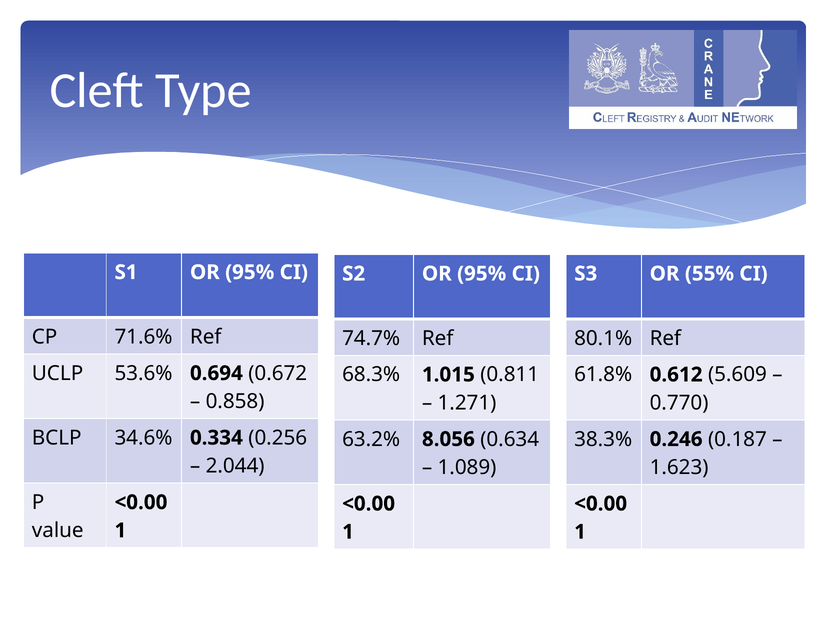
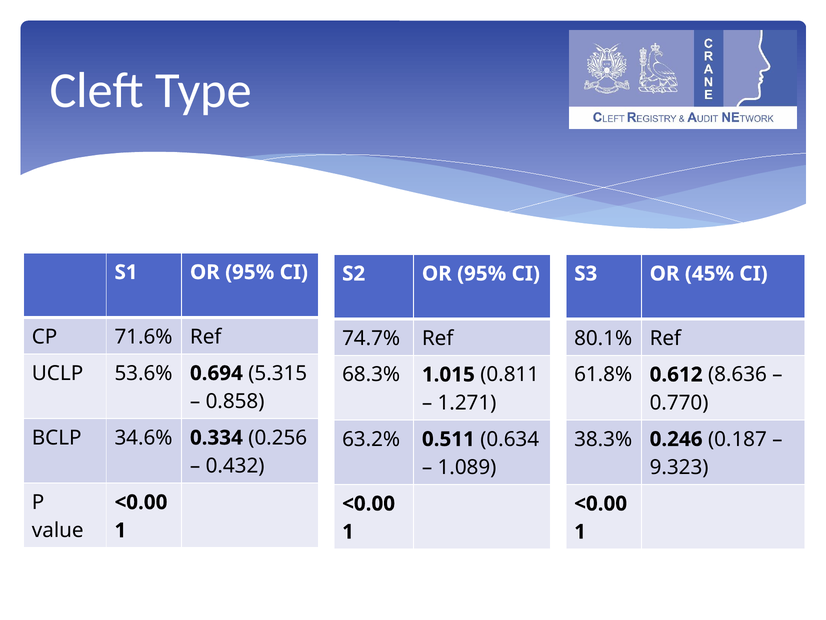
55%: 55% -> 45%
0.672: 0.672 -> 5.315
5.609: 5.609 -> 8.636
8.056: 8.056 -> 0.511
2.044: 2.044 -> 0.432
1.623: 1.623 -> 9.323
